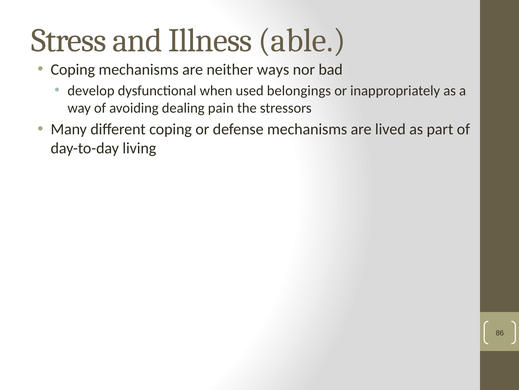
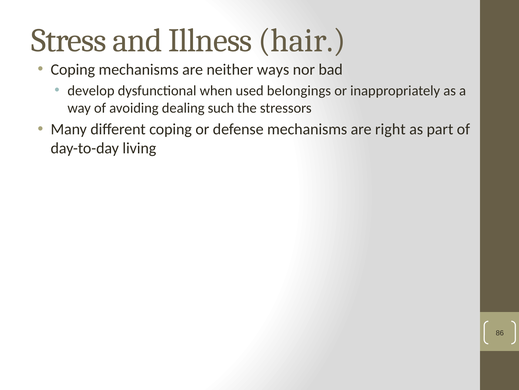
able: able -> hair
pain: pain -> such
lived: lived -> right
